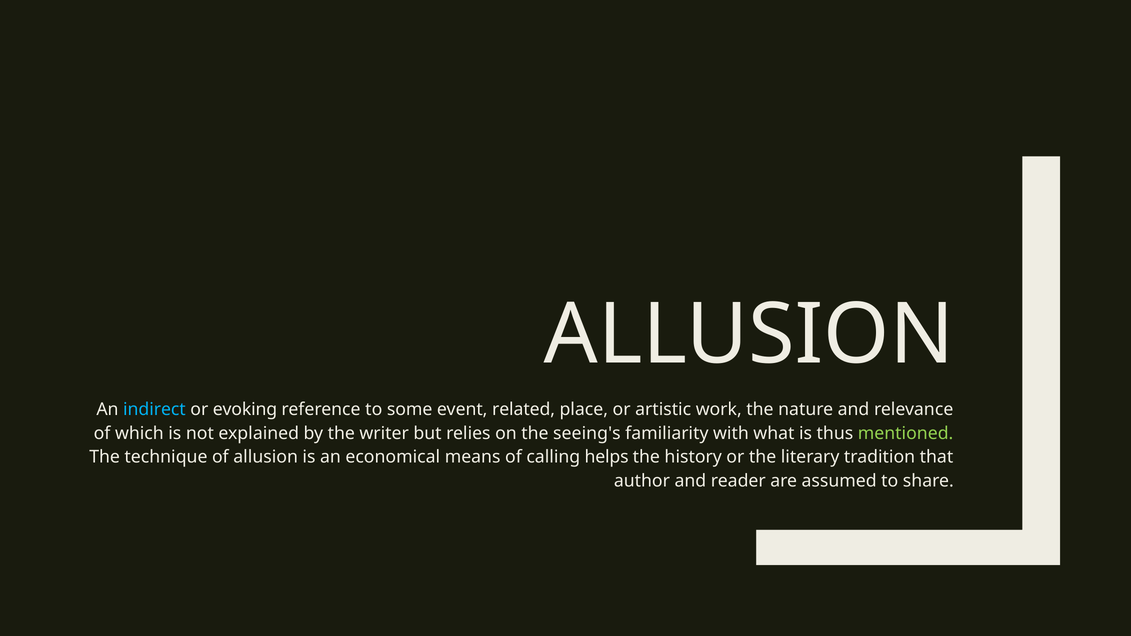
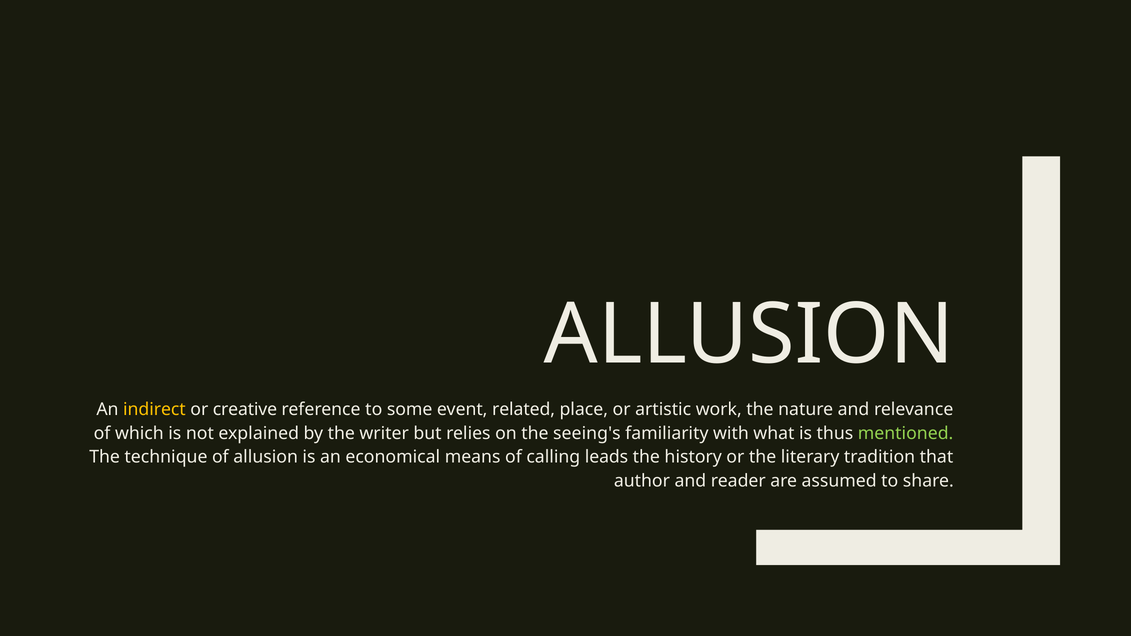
indirect colour: light blue -> yellow
evoking: evoking -> creative
helps: helps -> leads
